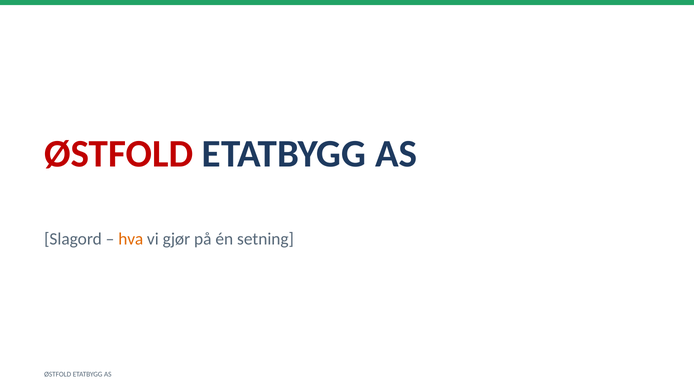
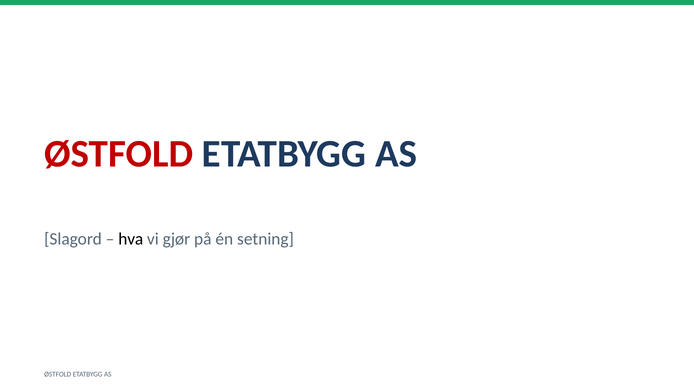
hva colour: orange -> black
